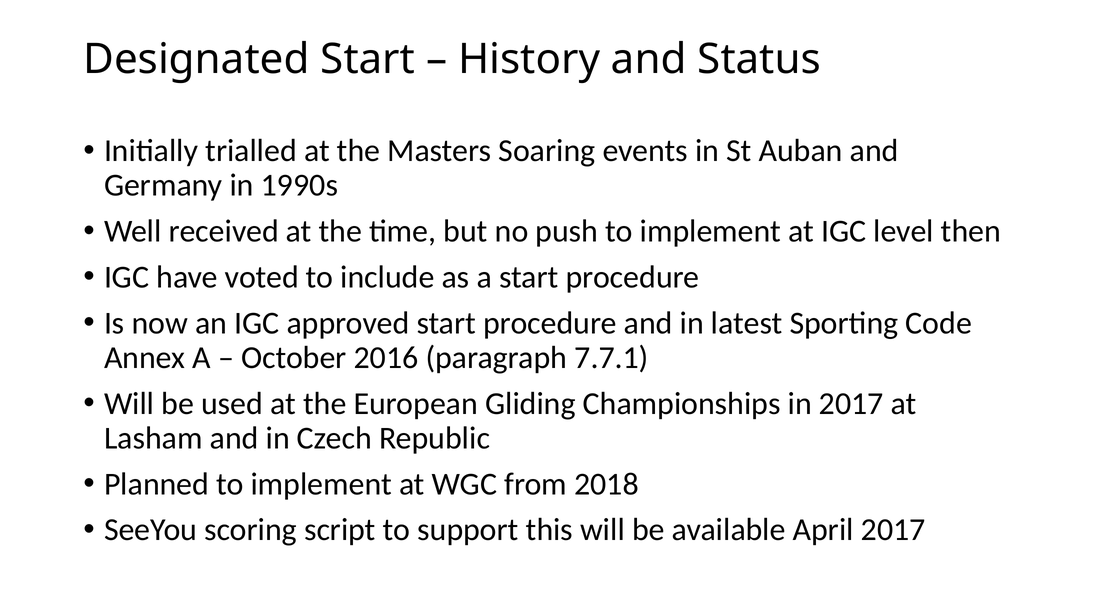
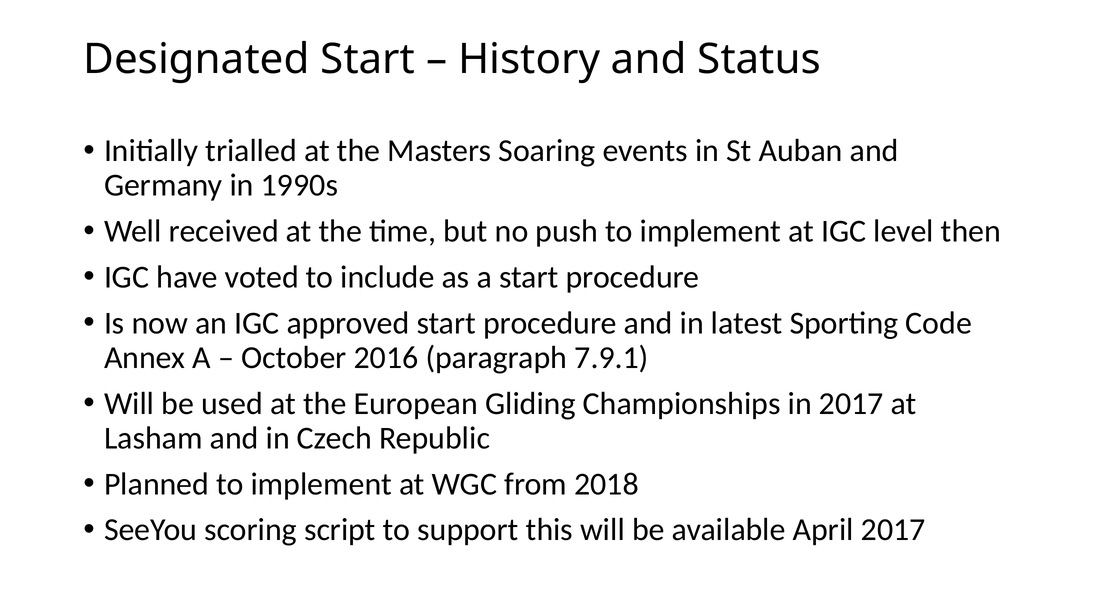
7.7.1: 7.7.1 -> 7.9.1
